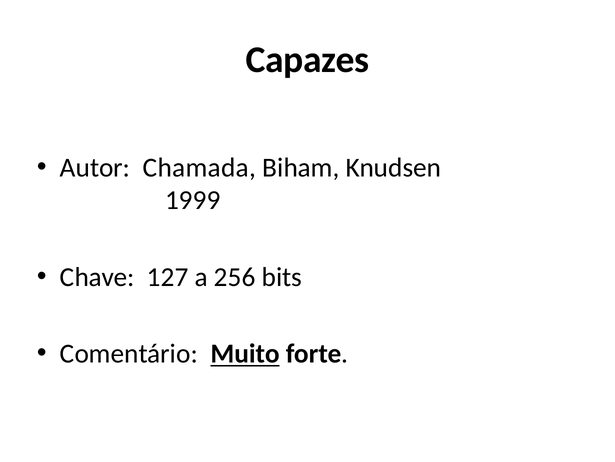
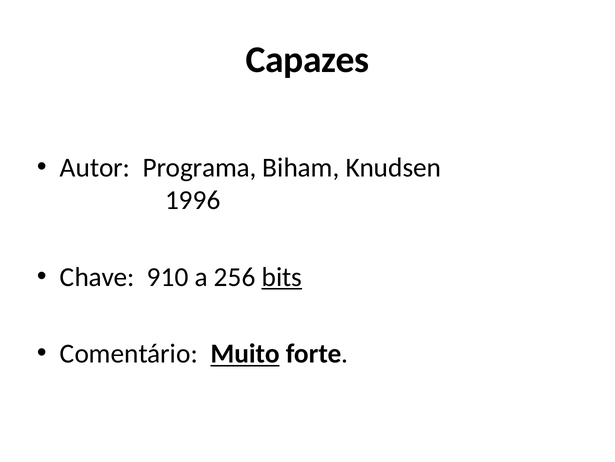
Chamada: Chamada -> Programa
1999: 1999 -> 1996
127: 127 -> 910
bits underline: none -> present
